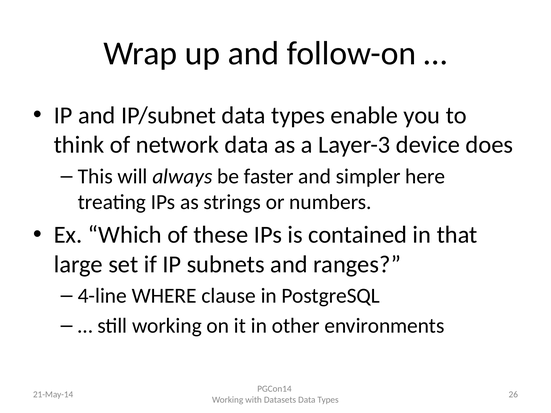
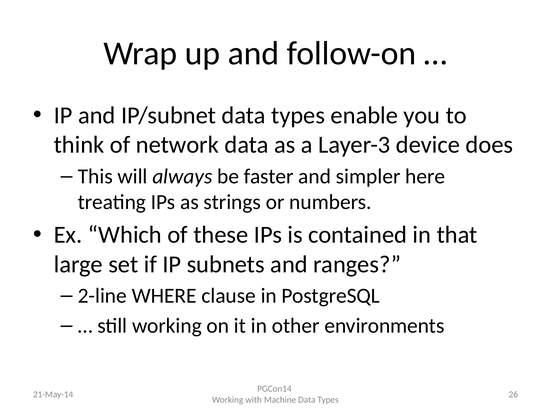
4-line: 4-line -> 2-line
Datasets: Datasets -> Machine
